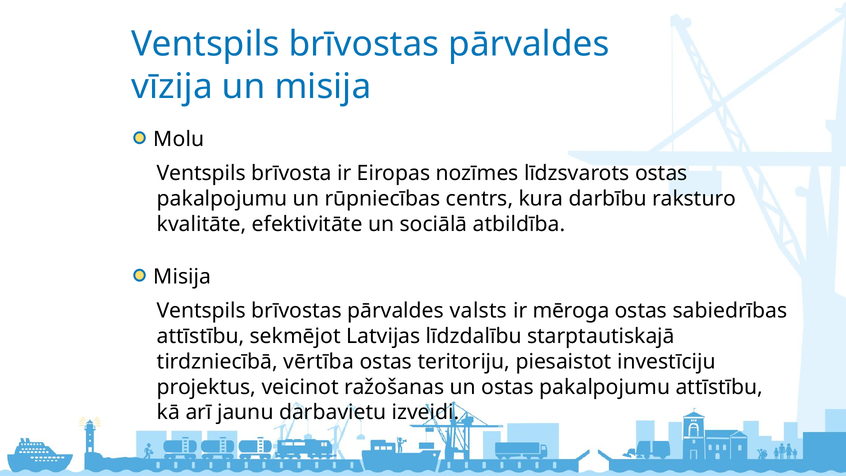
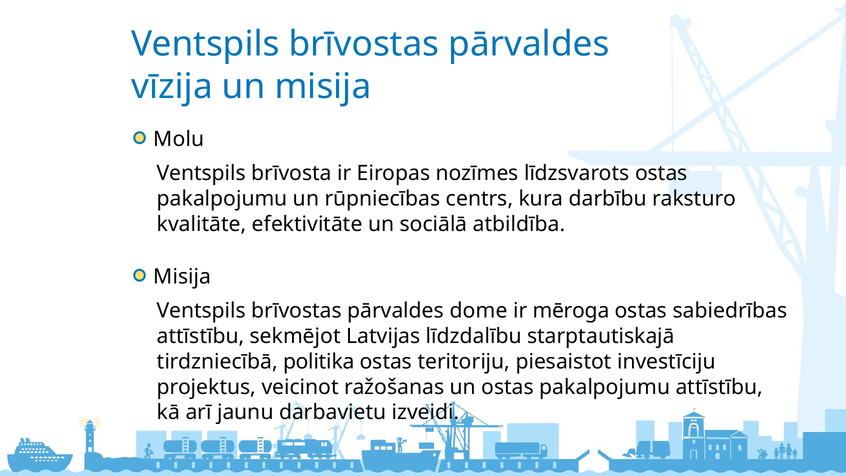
valsts: valsts -> dome
vērtība: vērtība -> politika
